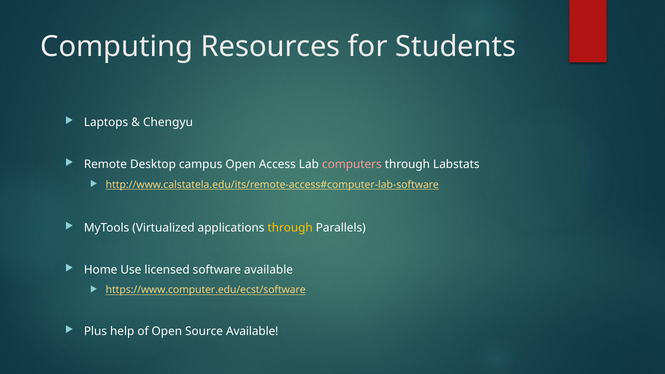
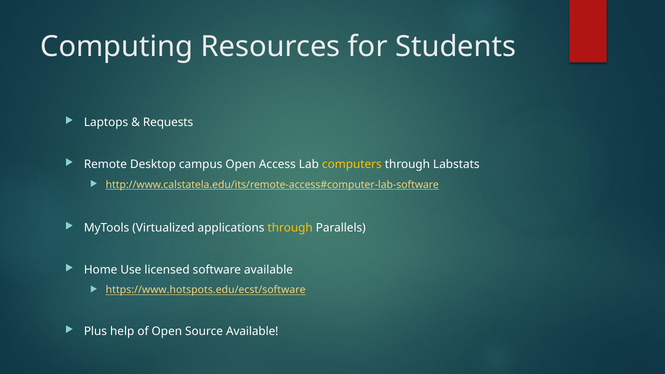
Chengyu: Chengyu -> Requests
computers colour: pink -> yellow
https://www.computer.edu/ecst/software: https://www.computer.edu/ecst/software -> https://www.hotspots.edu/ecst/software
